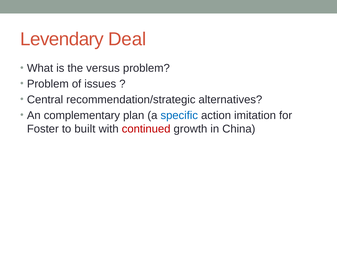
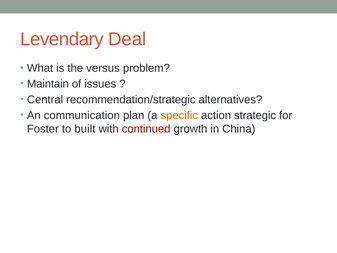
Problem at (48, 84): Problem -> Maintain
complementary: complementary -> communication
specific colour: blue -> orange
imitation: imitation -> strategic
